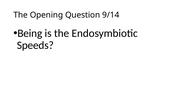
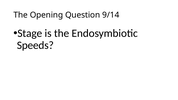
Being: Being -> Stage
